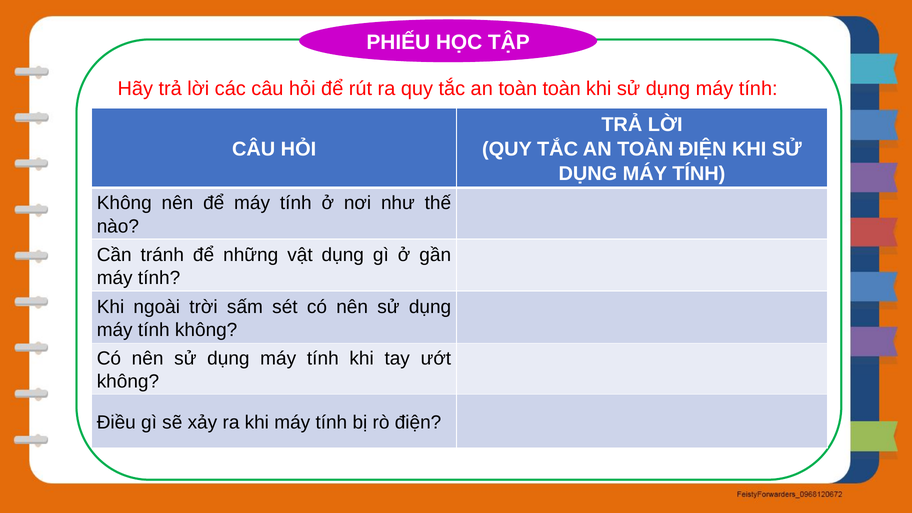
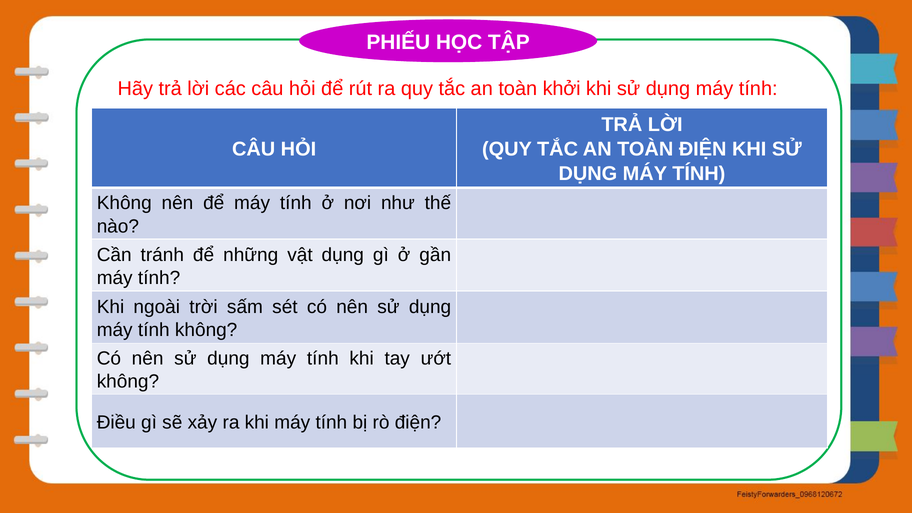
toàn toàn: toàn -> khởi
